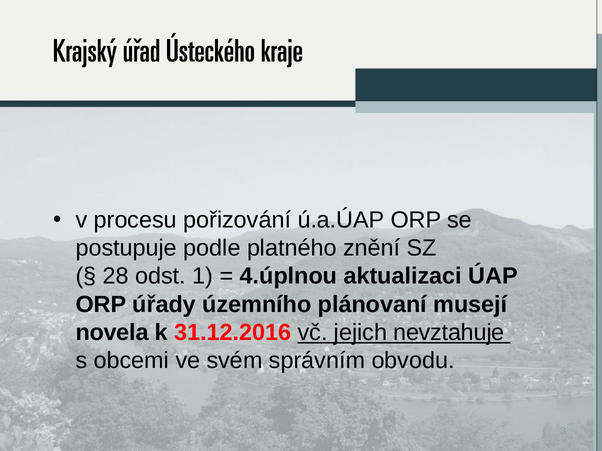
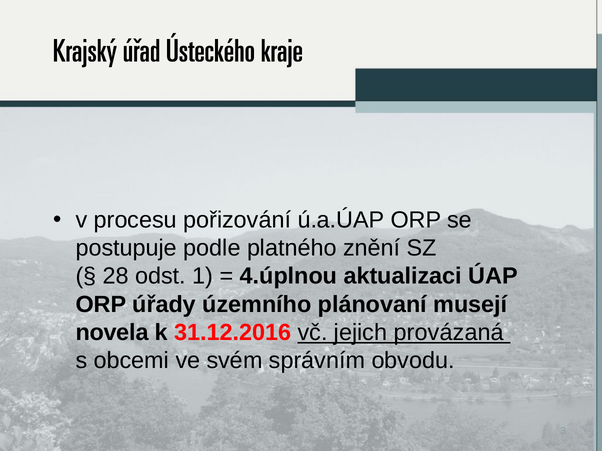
nevztahuje: nevztahuje -> provázaná
